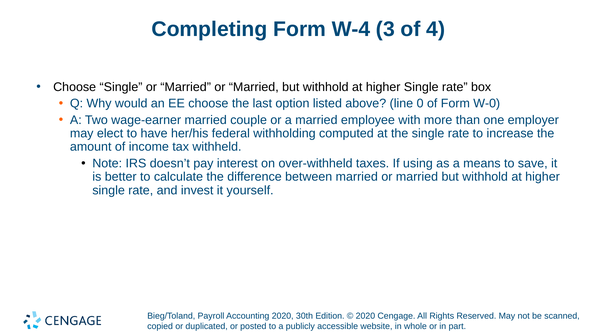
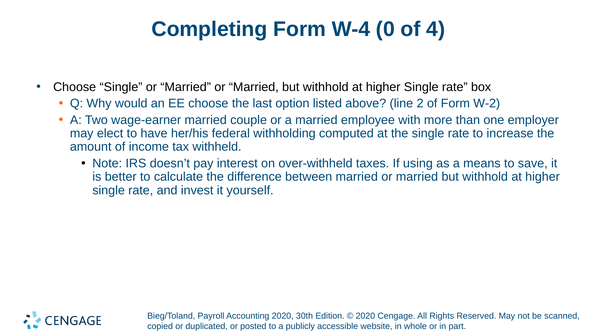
3: 3 -> 0
0: 0 -> 2
W-0: W-0 -> W-2
